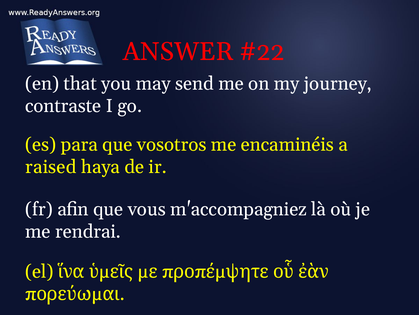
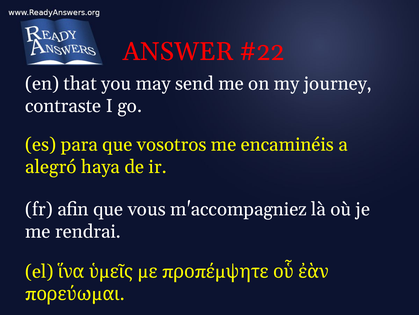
raised: raised -> alegró
